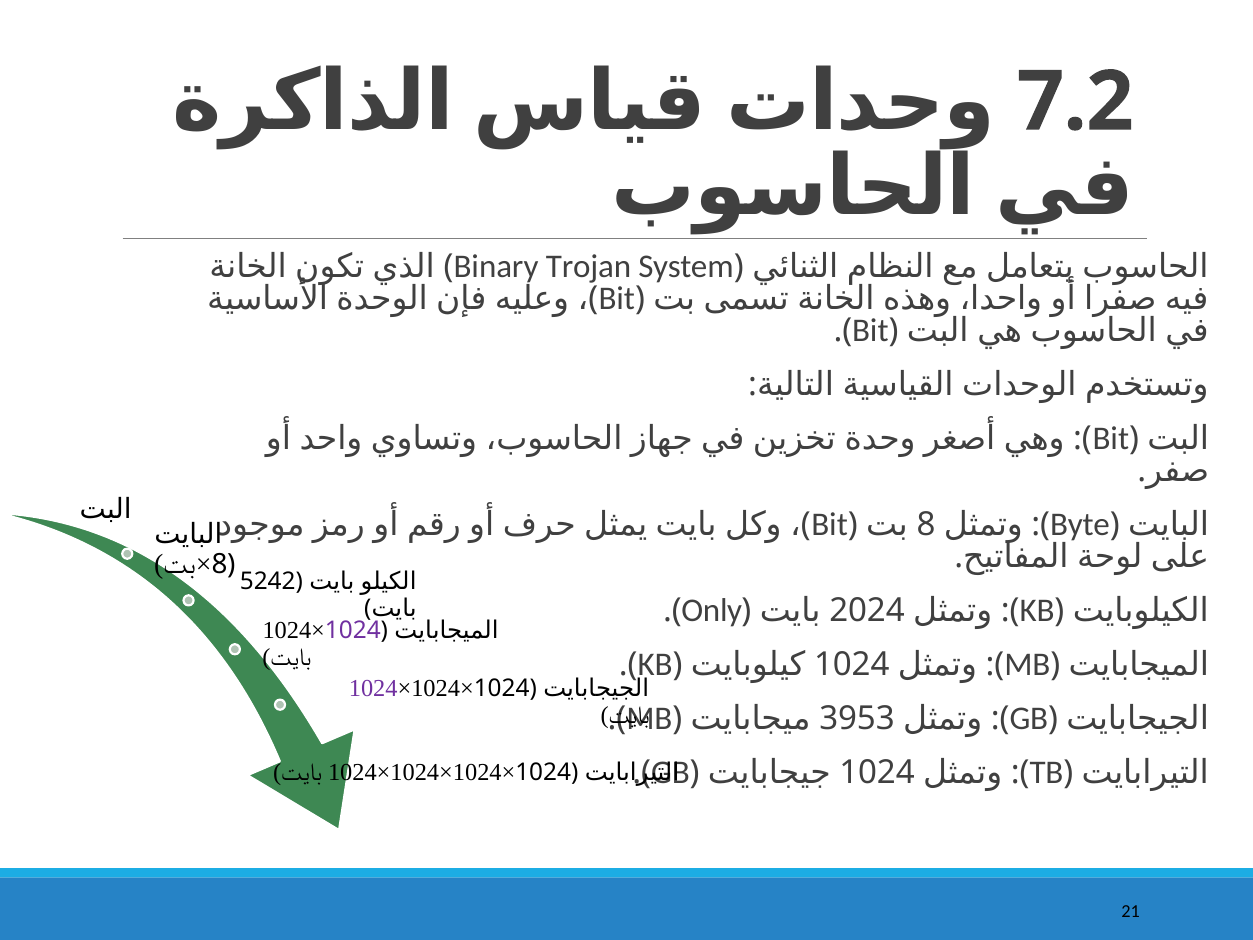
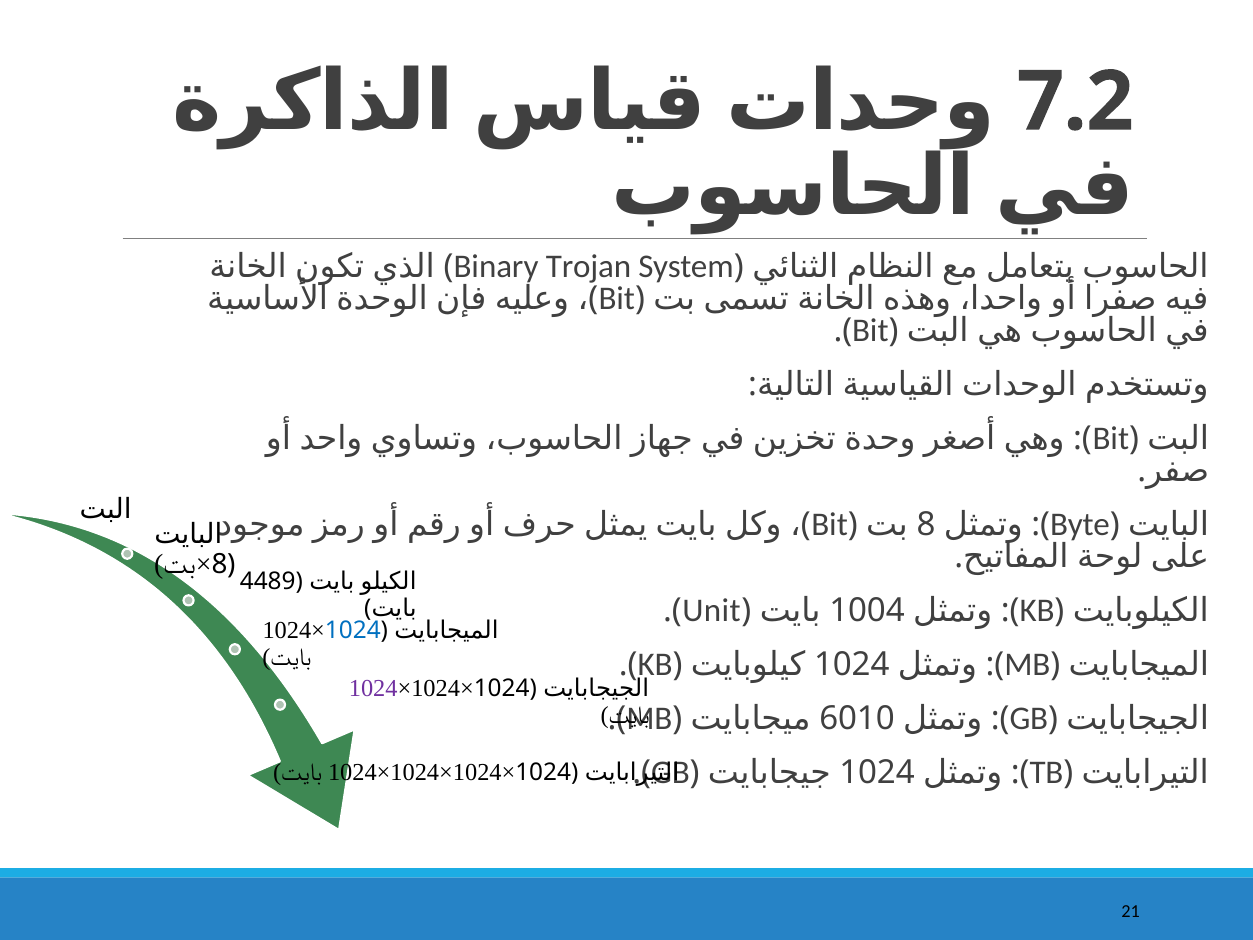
5242: 5242 -> 4489
Only: Only -> Unit
2024: 2024 -> 1004
1024 at (353, 631) colour: purple -> blue
3953: 3953 -> 6010
